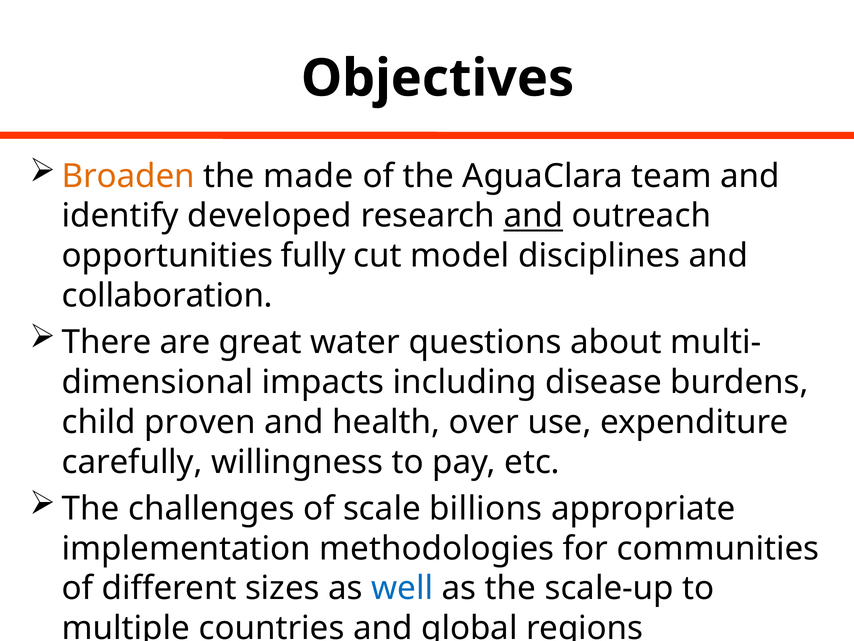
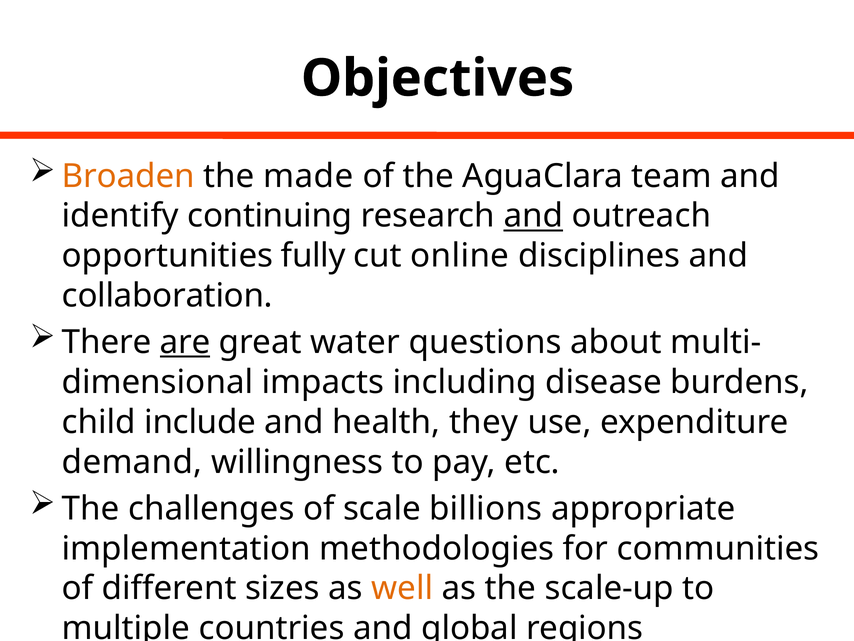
developed: developed -> continuing
model: model -> online
are underline: none -> present
proven: proven -> include
over: over -> they
carefully: carefully -> demand
well colour: blue -> orange
